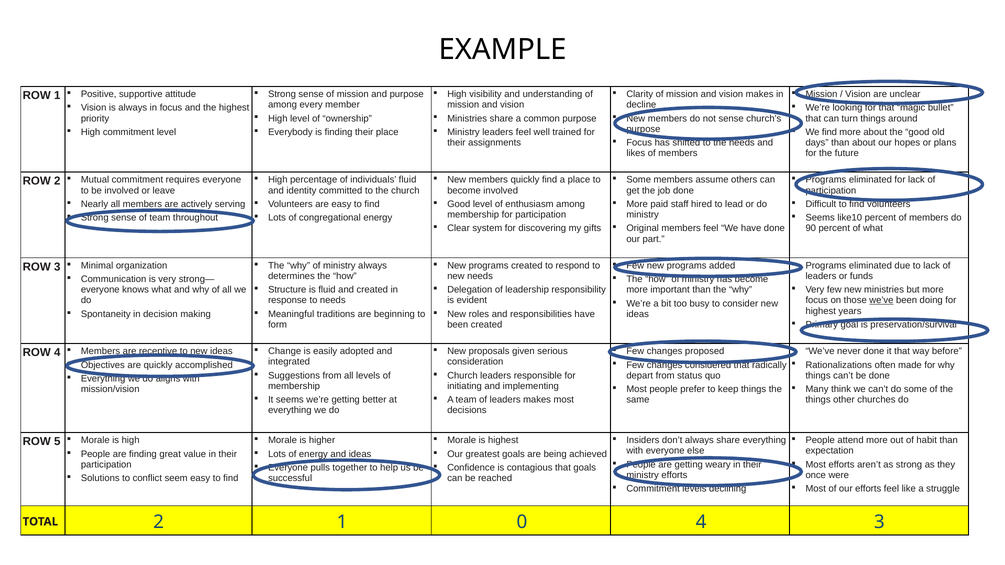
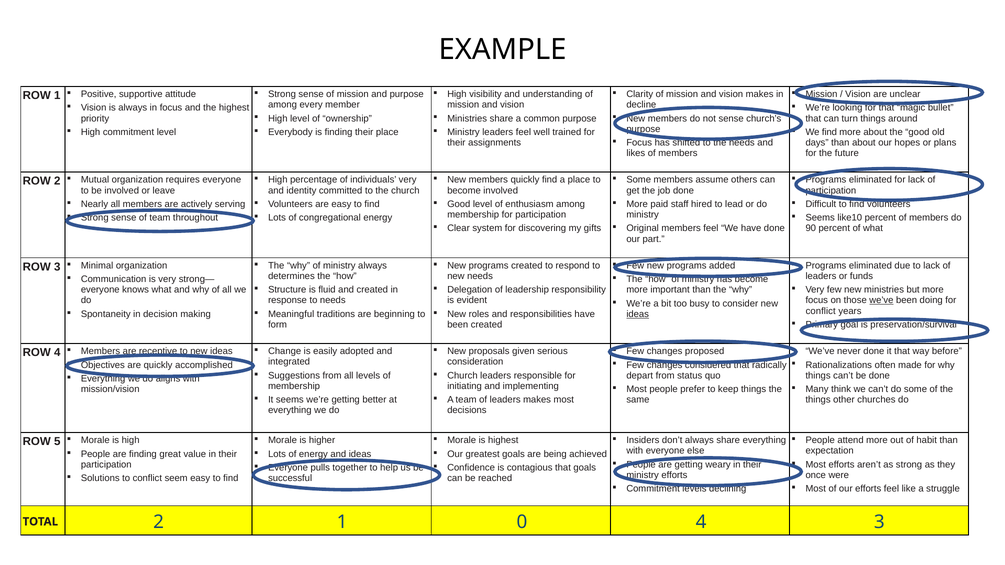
individuals fluid: fluid -> very
Mutual commitment: commitment -> organization
highest at (821, 311): highest -> conflict
ideas at (638, 314) underline: none -> present
